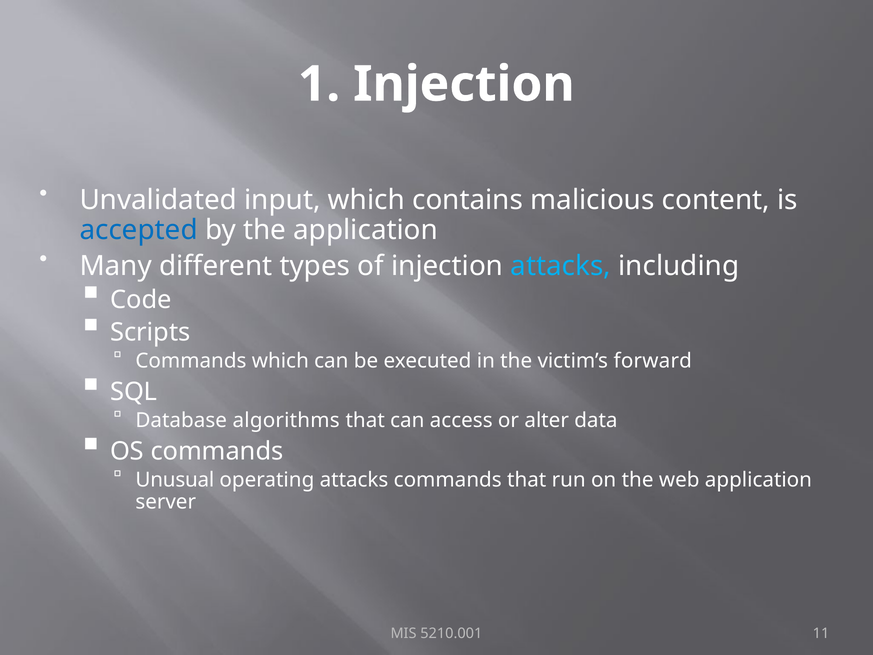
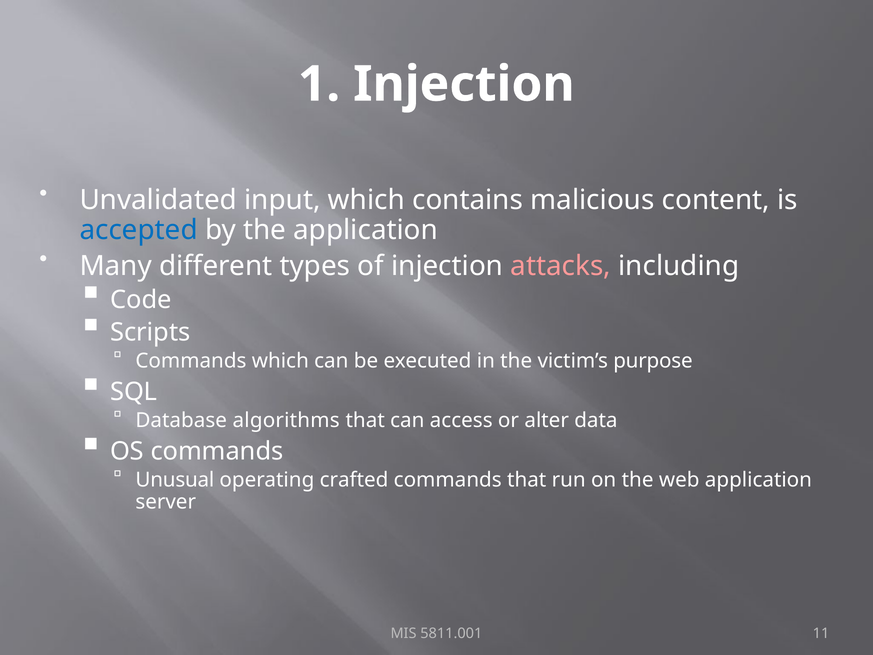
attacks at (561, 266) colour: light blue -> pink
forward: forward -> purpose
operating attacks: attacks -> crafted
5210.001: 5210.001 -> 5811.001
